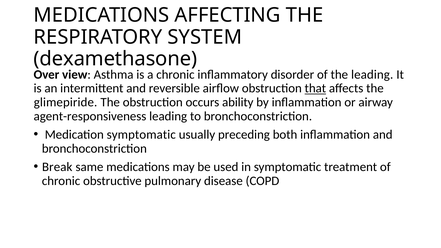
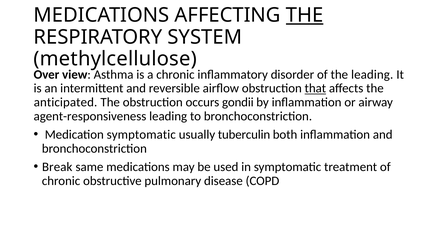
THE at (305, 15) underline: none -> present
dexamethasone: dexamethasone -> methylcellulose
glimepiride: glimepiride -> anticipated
ability: ability -> gondii
preceding: preceding -> tuberculin
